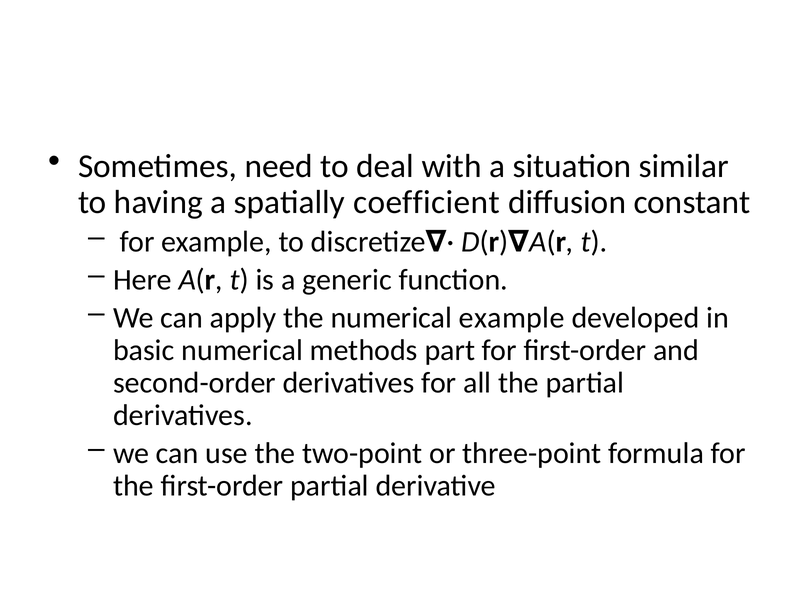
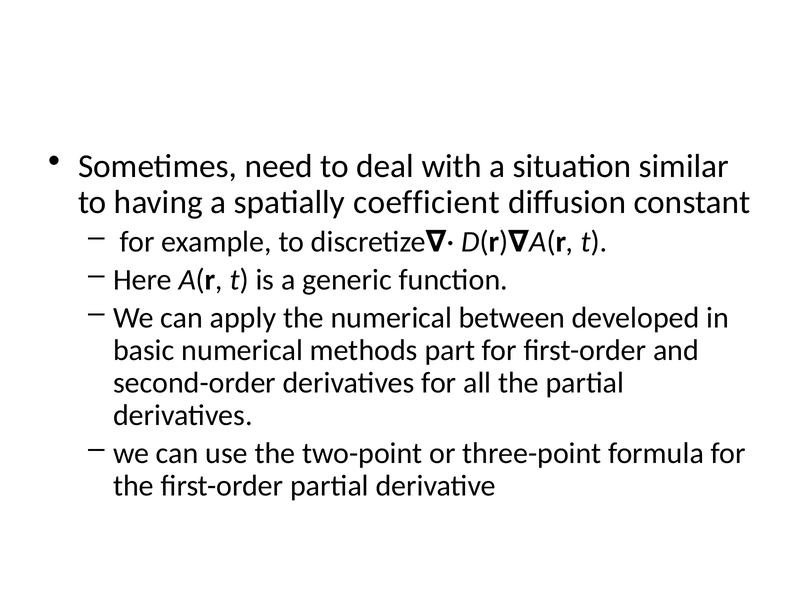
numerical example: example -> between
